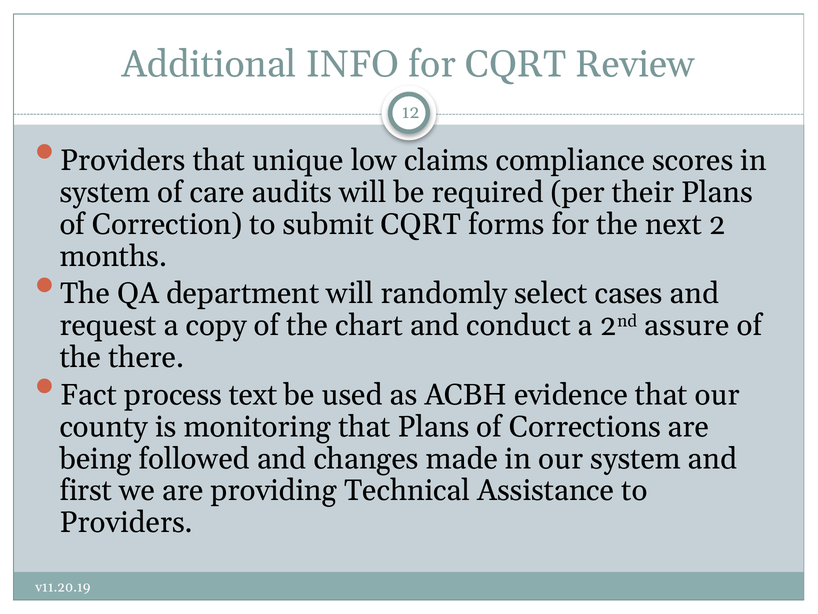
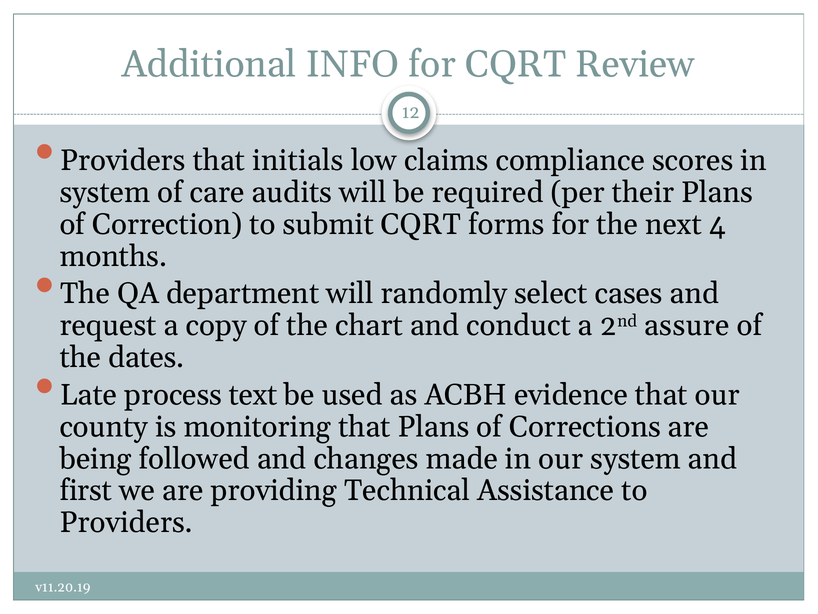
unique: unique -> initials
2: 2 -> 4
there: there -> dates
Fact: Fact -> Late
